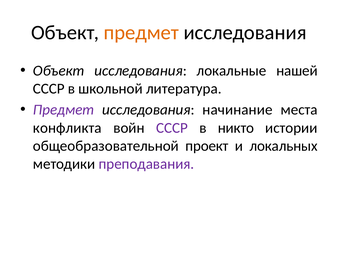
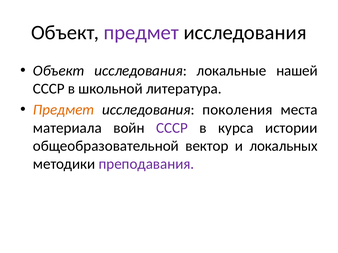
предмет at (141, 33) colour: orange -> purple
Предмет at (64, 110) colour: purple -> orange
начинание: начинание -> поколения
конфликта: конфликта -> материала
никто: никто -> курса
проект: проект -> вектор
